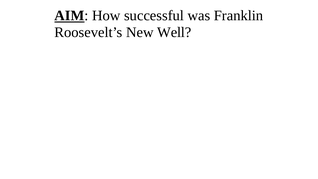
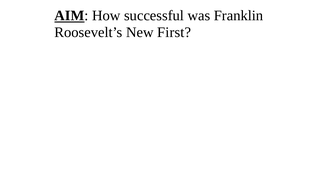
Well: Well -> First
